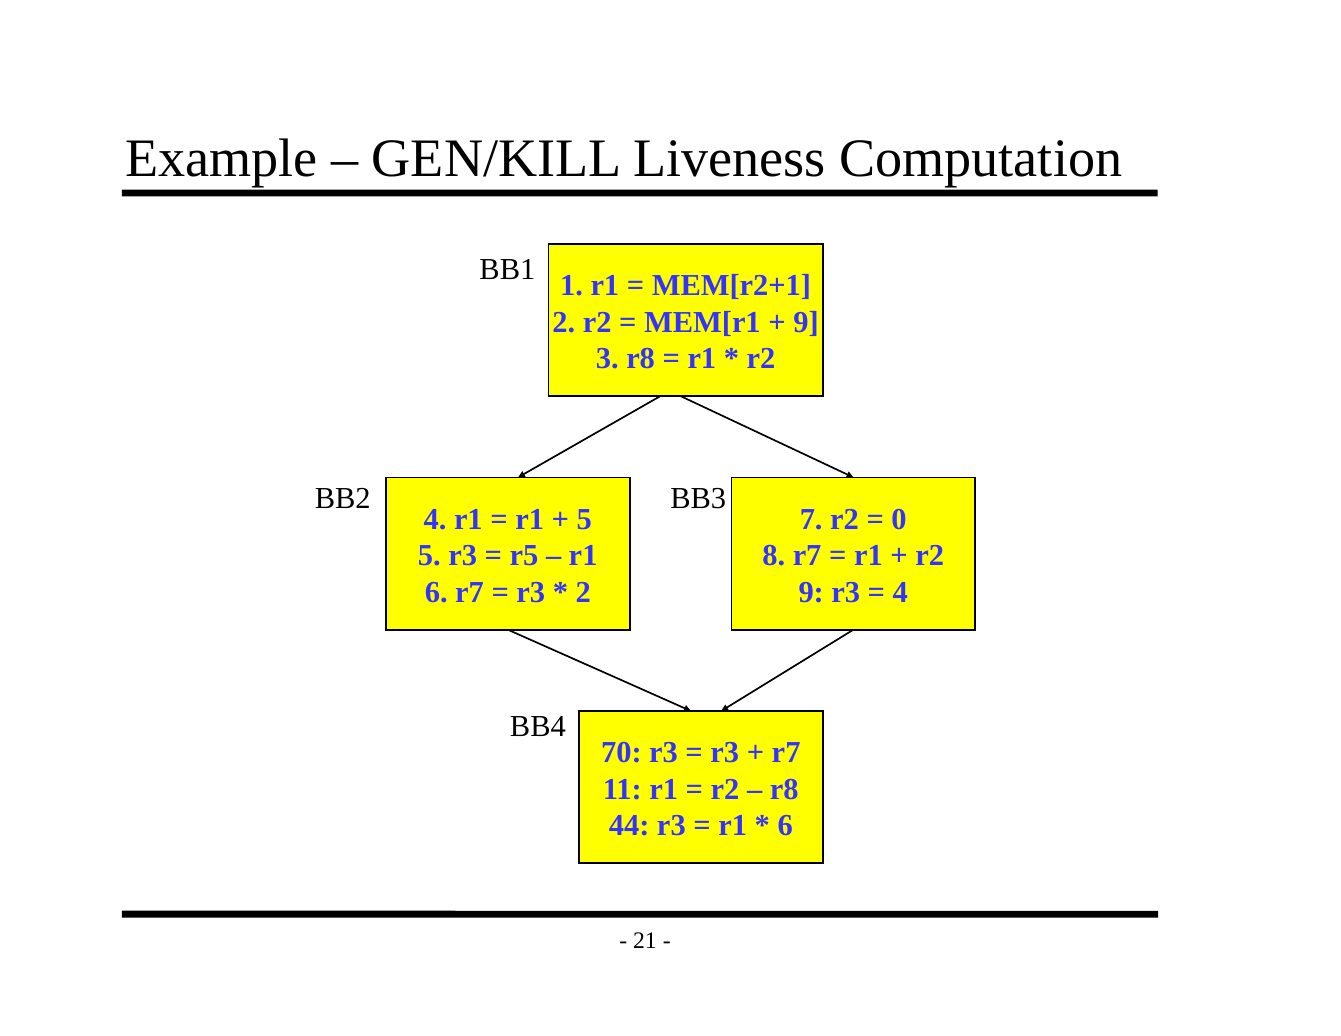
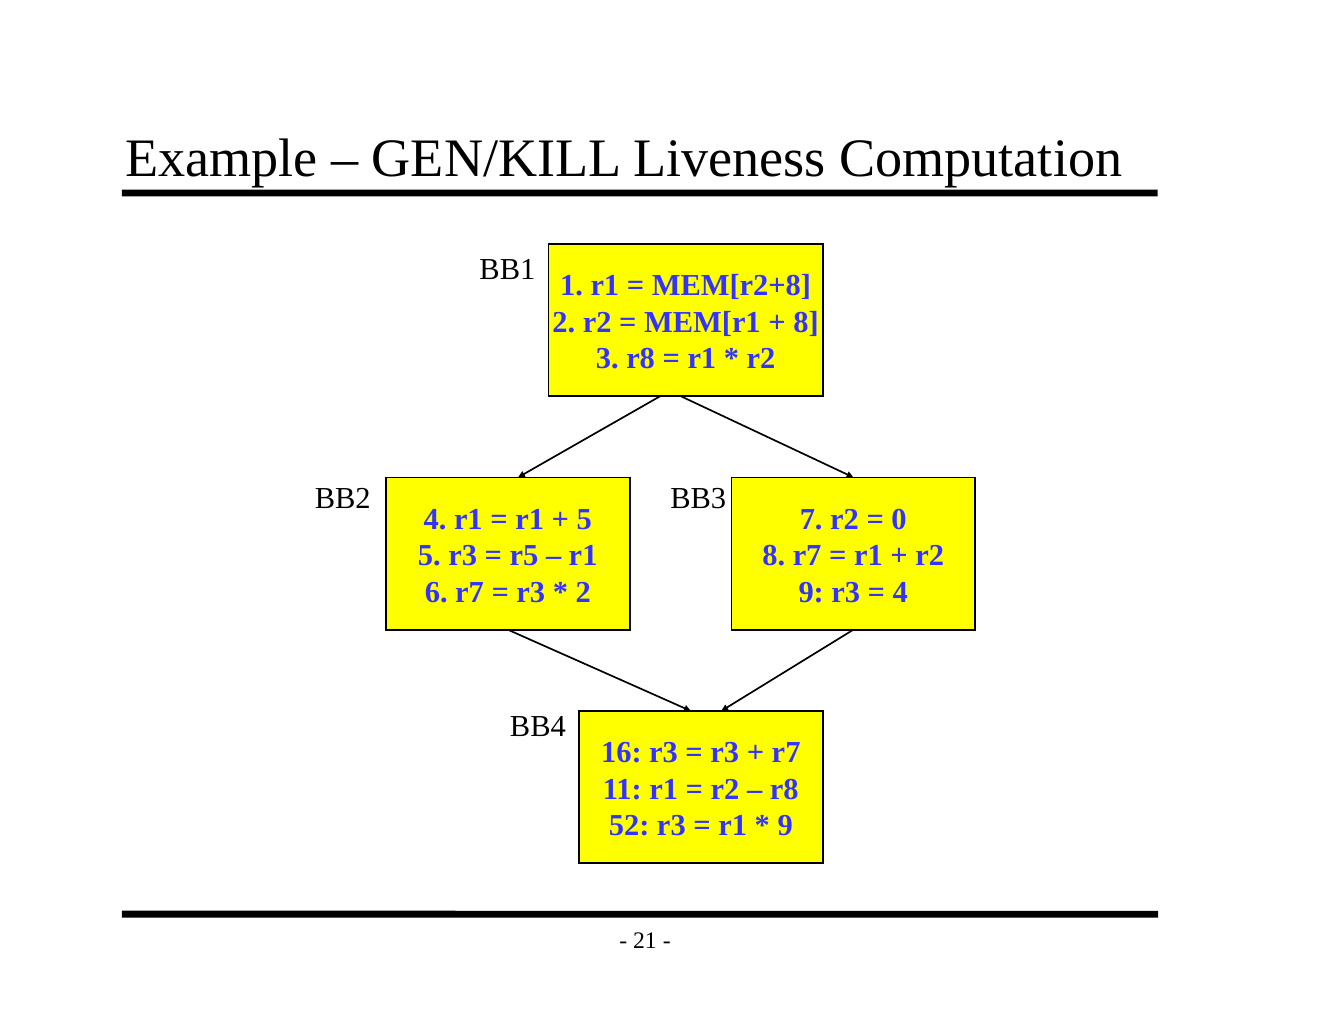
MEM[r2+1: MEM[r2+1 -> MEM[r2+8
9 at (806, 322): 9 -> 8
70: 70 -> 16
44: 44 -> 52
6 at (785, 826): 6 -> 9
